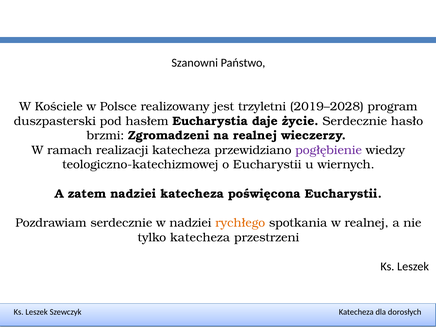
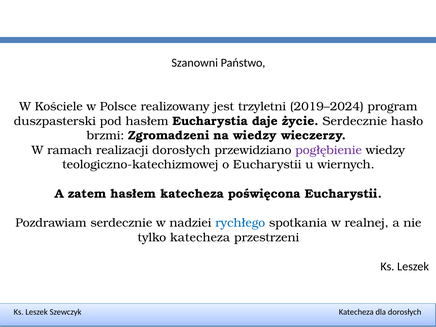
2019–2028: 2019–2028 -> 2019–2024
na realnej: realnej -> wiedzy
realizacji katecheza: katecheza -> dorosłych
zatem nadziei: nadziei -> hasłem
rychłego colour: orange -> blue
